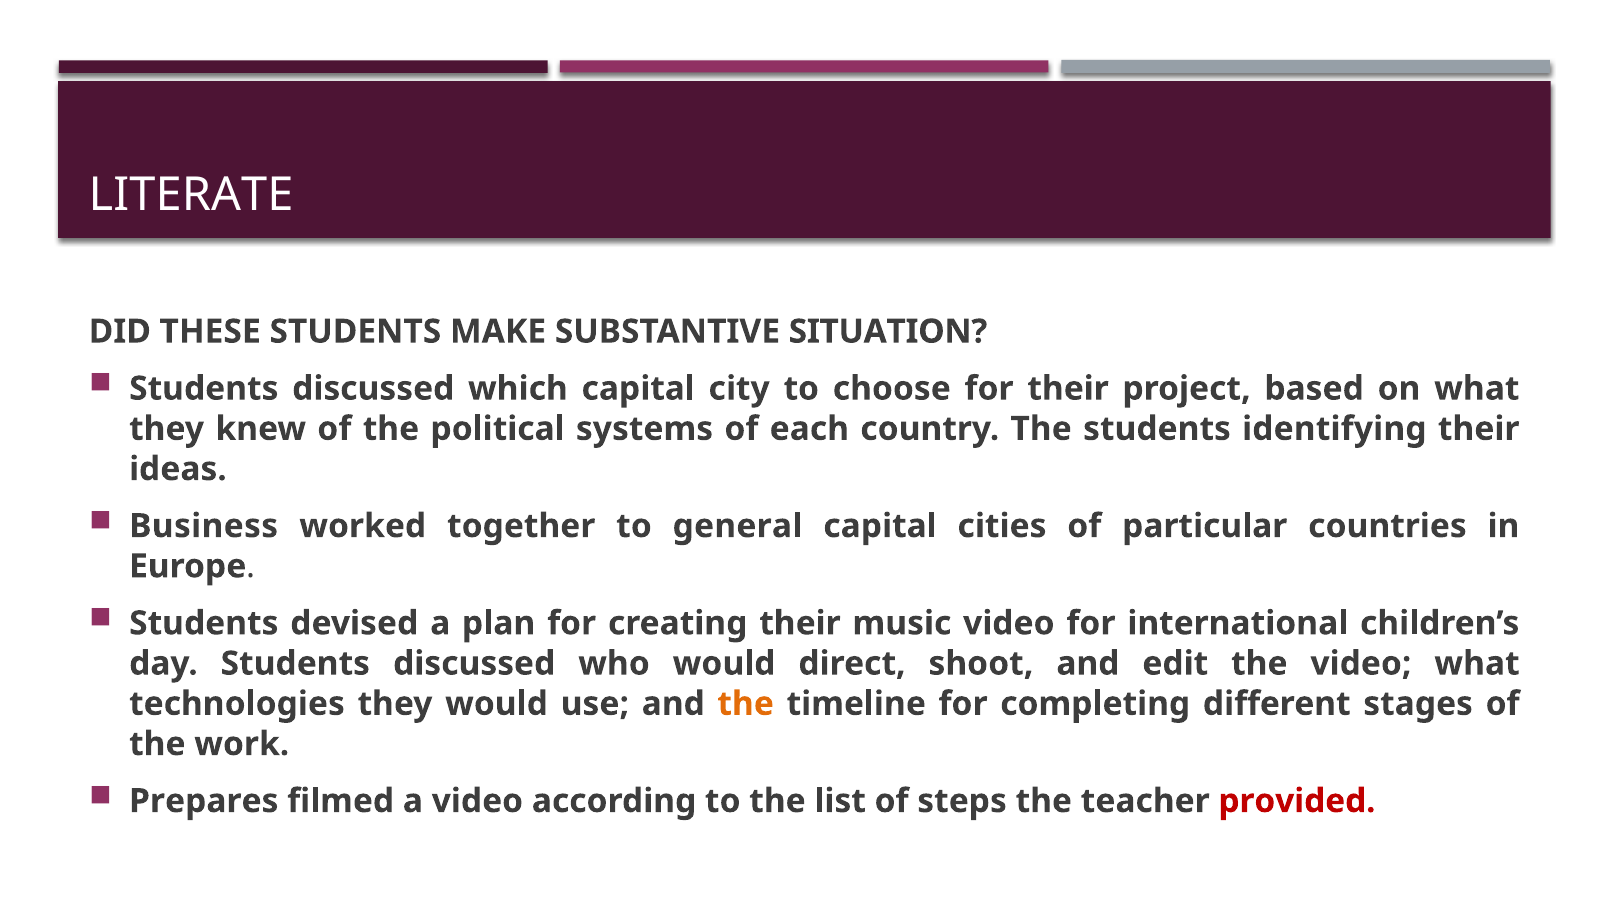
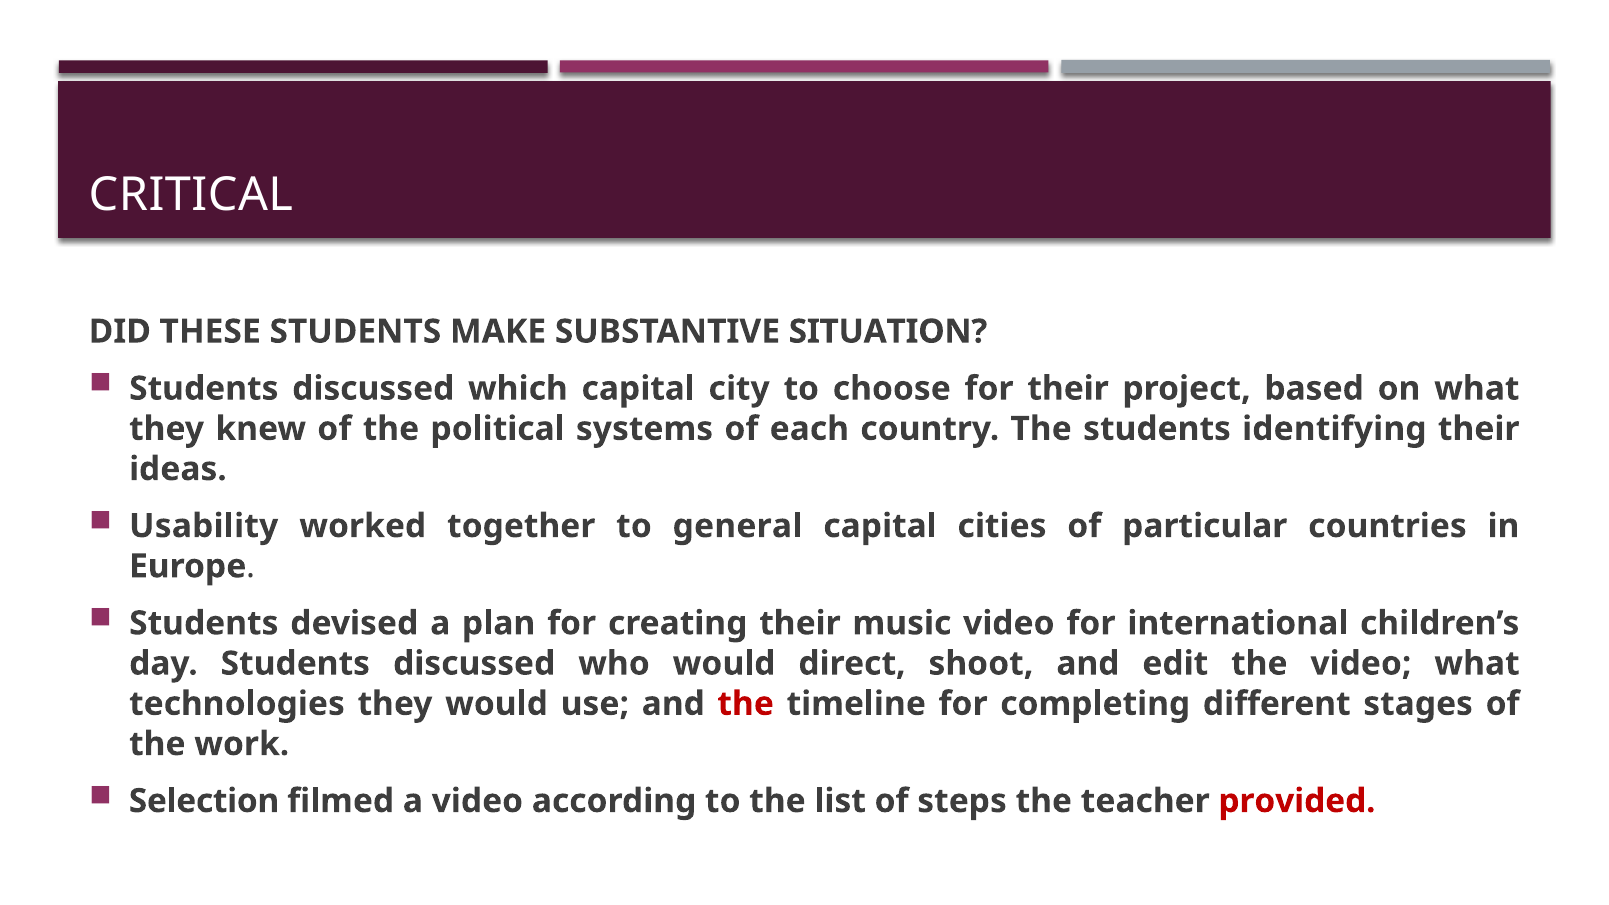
LITERATE: LITERATE -> CRITICAL
Business: Business -> Usability
the at (746, 704) colour: orange -> red
Prepares: Prepares -> Selection
